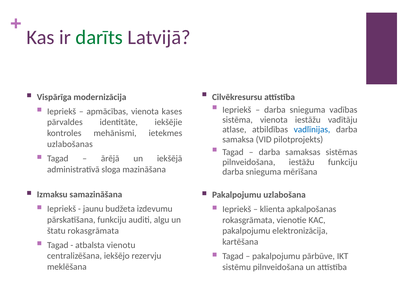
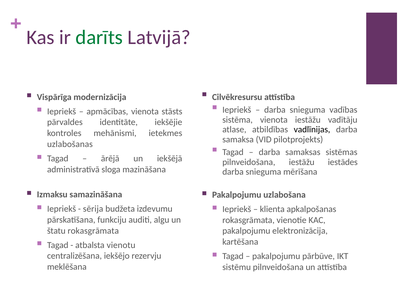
kases: kases -> stāsts
vadlīnijas colour: blue -> black
iestāžu funkciju: funkciju -> iestādes
jaunu: jaunu -> sērija
